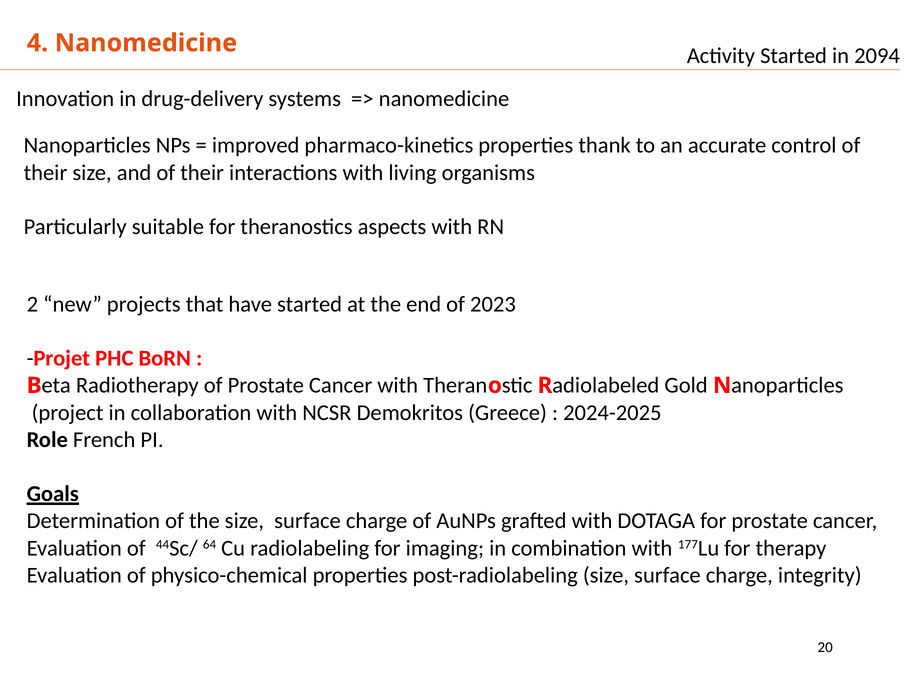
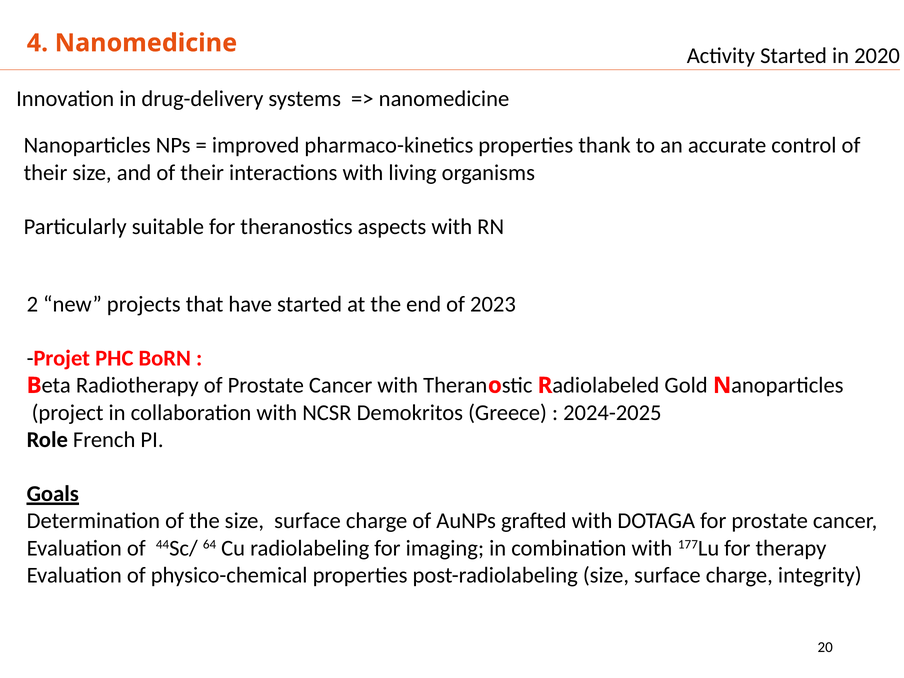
2094: 2094 -> 2020
